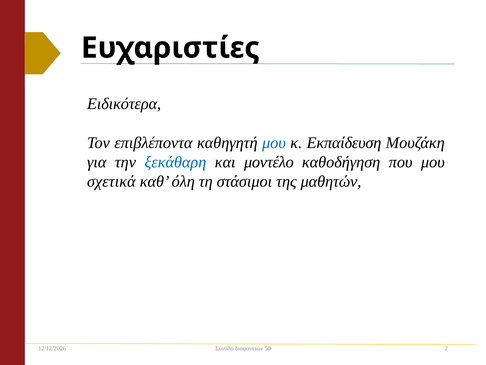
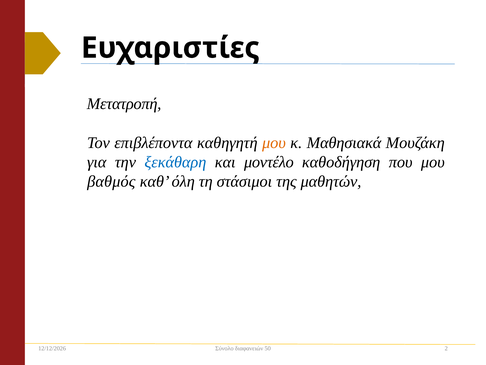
Ειδικότερα: Ειδικότερα -> Μετατροπή
μου at (274, 142) colour: blue -> orange
Εκπαίδευση: Εκπαίδευση -> Μαθησιακά
σχετικά: σχετικά -> βαθμός
